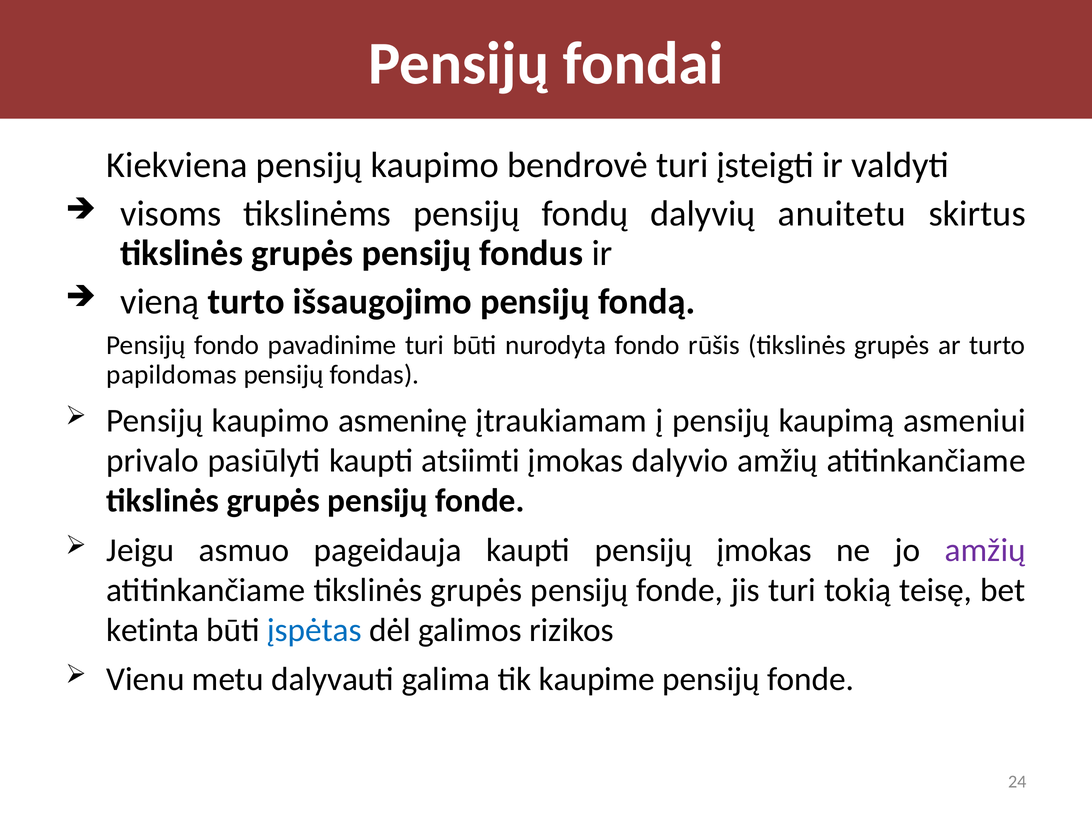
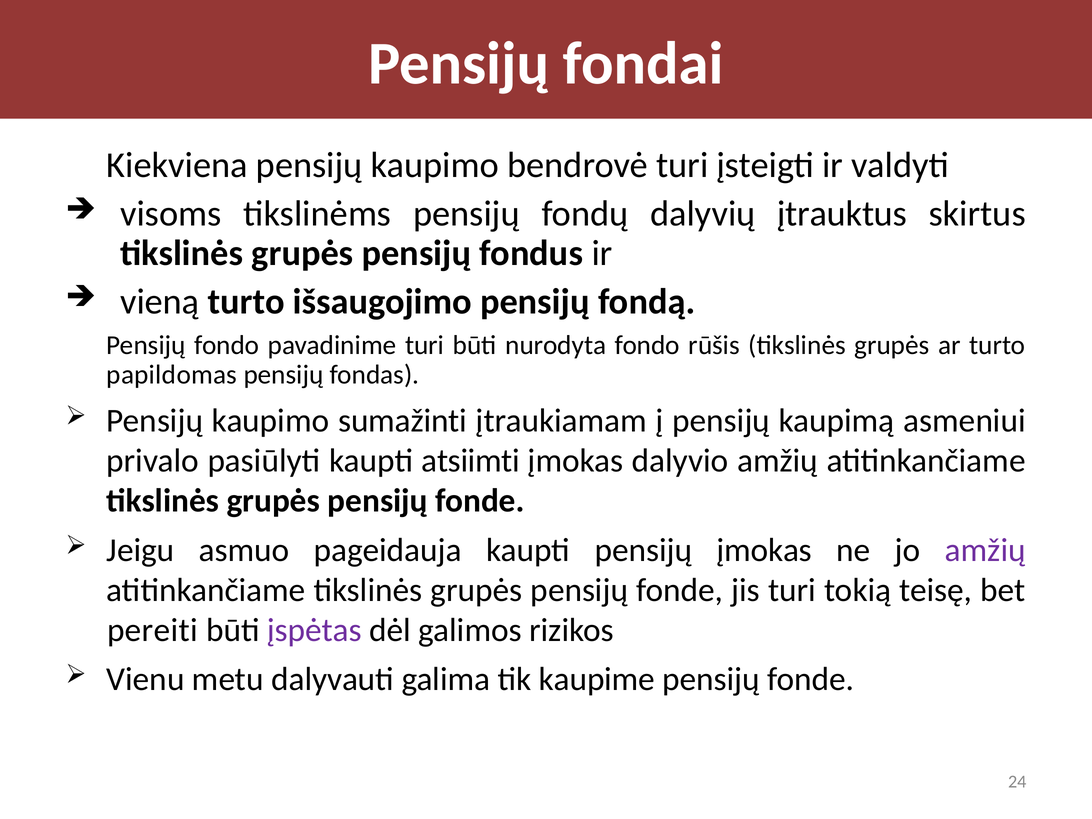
anuitetu: anuitetu -> įtrauktus
asmeninę: asmeninę -> sumažinti
ketinta: ketinta -> pereiti
įspėtas colour: blue -> purple
